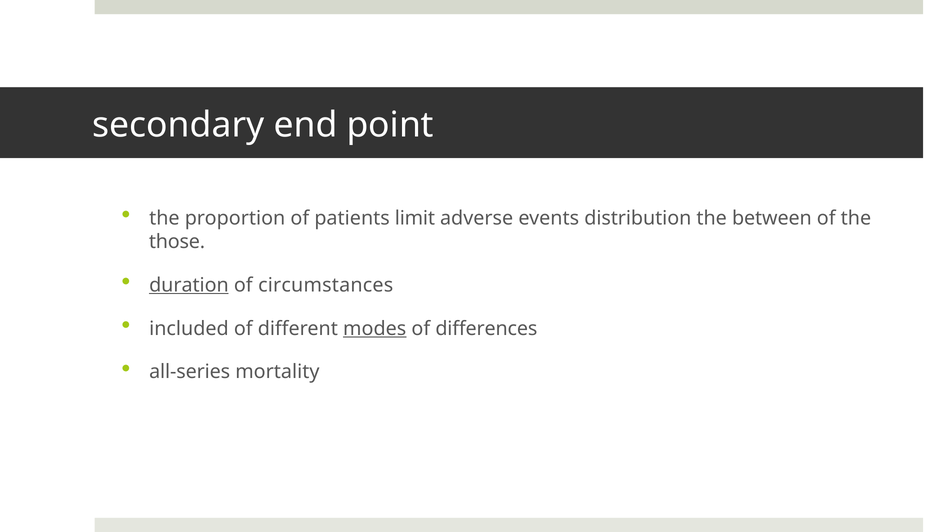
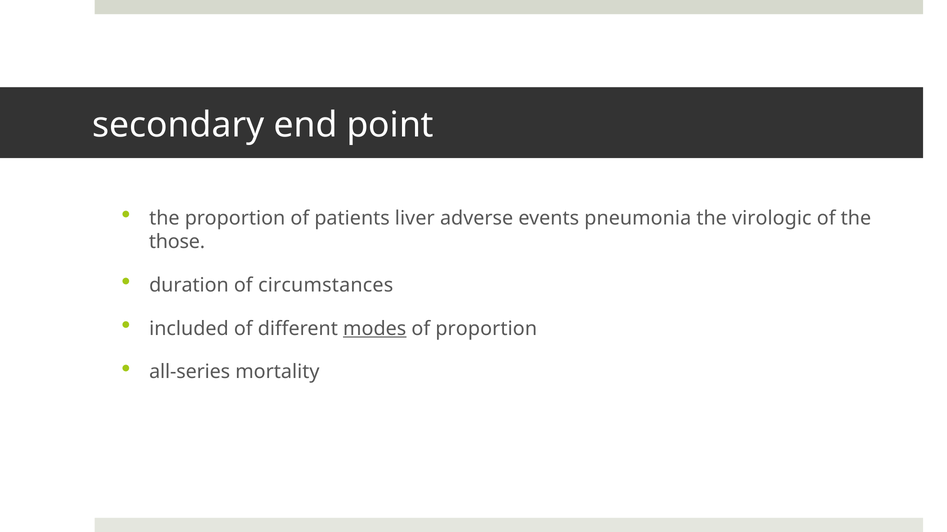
limit: limit -> liver
distribution: distribution -> pneumonia
between: between -> virologic
duration underline: present -> none
of differences: differences -> proportion
